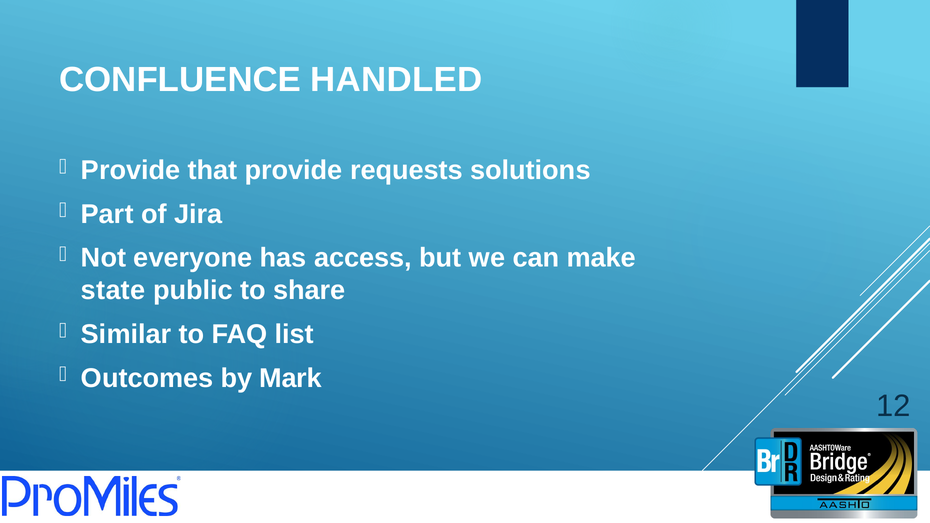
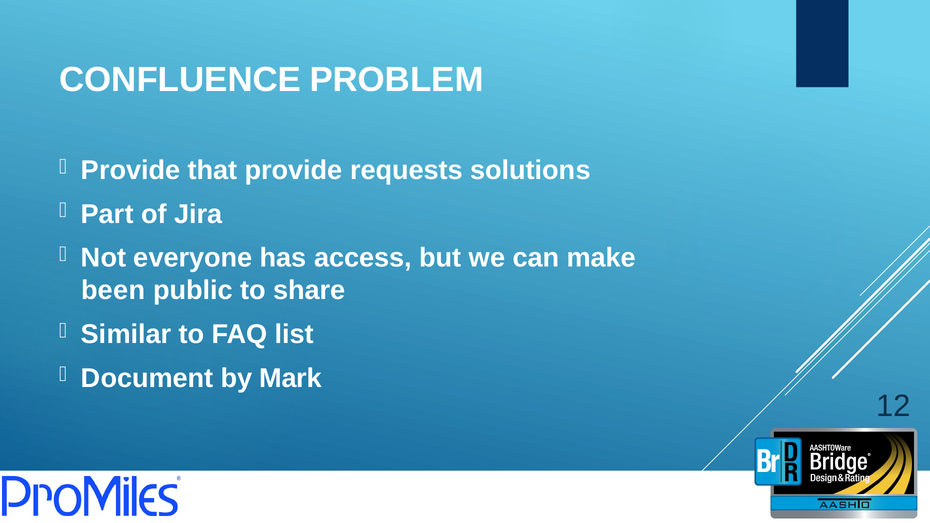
HANDLED: HANDLED -> PROBLEM
state: state -> been
Outcomes: Outcomes -> Document
